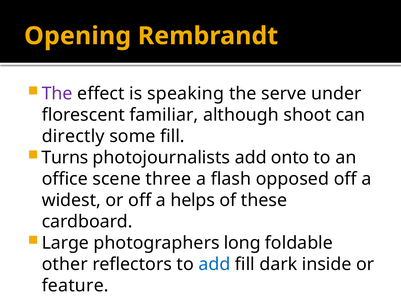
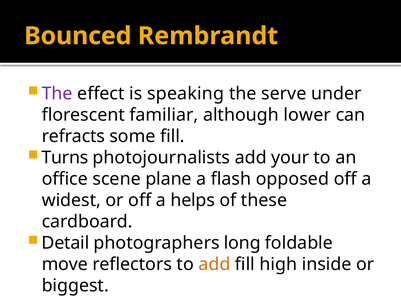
Opening: Opening -> Bounced
shoot: shoot -> lower
directly: directly -> refracts
onto: onto -> your
three: three -> plane
Large: Large -> Detail
other: other -> move
add at (214, 265) colour: blue -> orange
dark: dark -> high
feature: feature -> biggest
